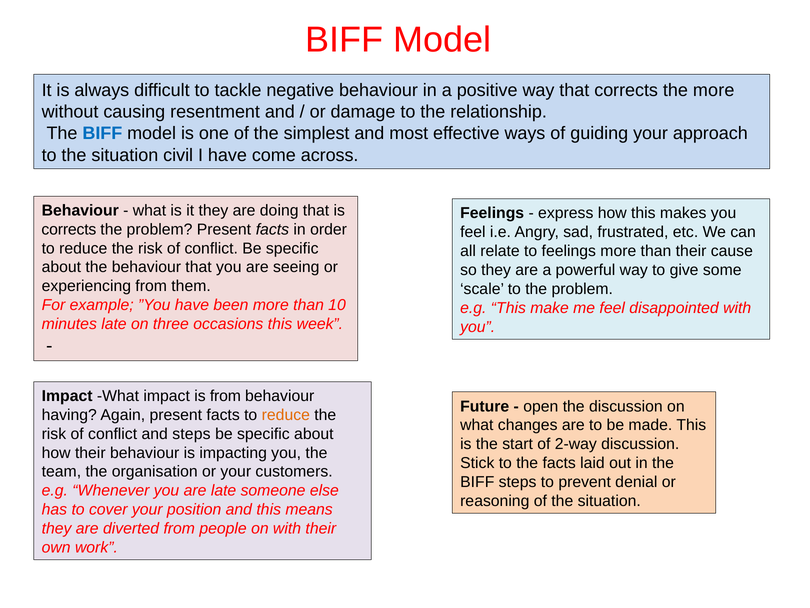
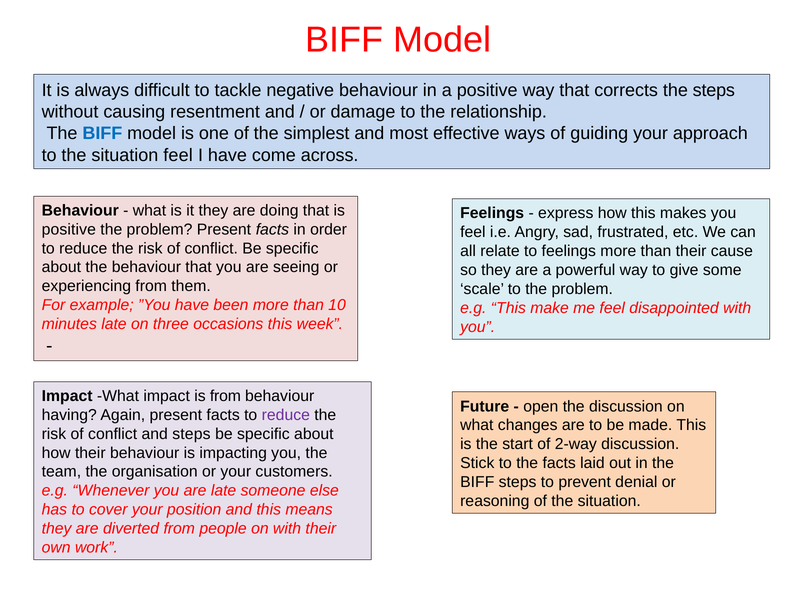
the more: more -> steps
situation civil: civil -> feel
corrects at (69, 229): corrects -> positive
reduce at (286, 415) colour: orange -> purple
